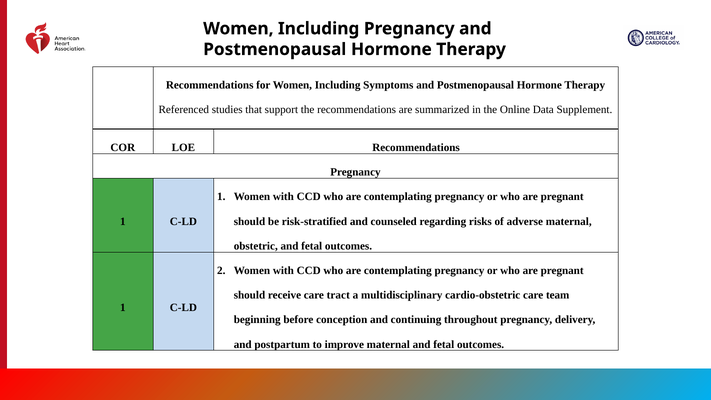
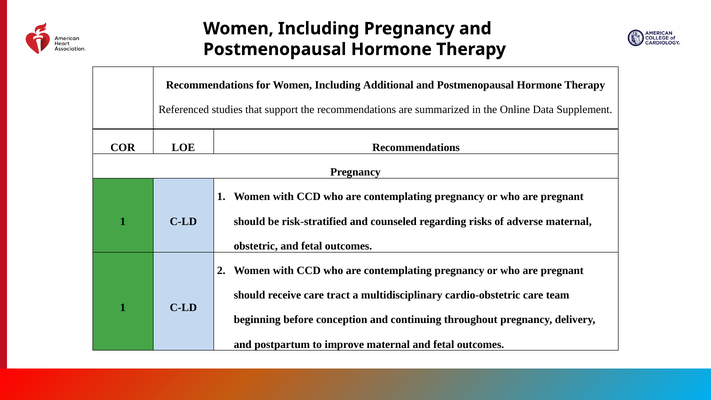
Symptoms: Symptoms -> Additional
